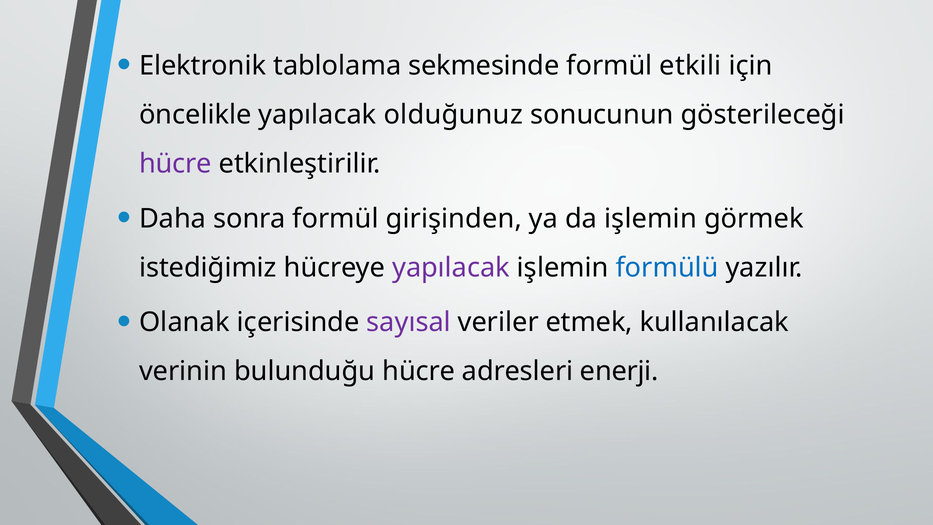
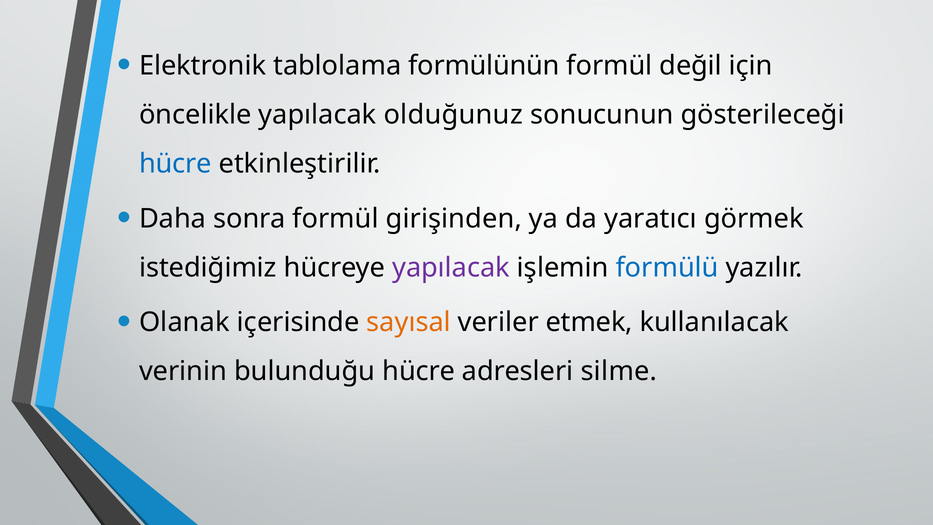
sekmesinde: sekmesinde -> formülünün
etkili: etkili -> değil
hücre at (175, 164) colour: purple -> blue
da işlemin: işlemin -> yaratıcı
sayısal colour: purple -> orange
enerji: enerji -> silme
